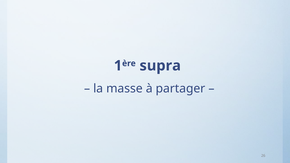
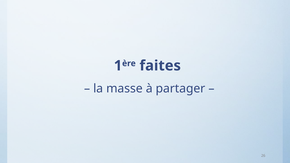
supra: supra -> faites
